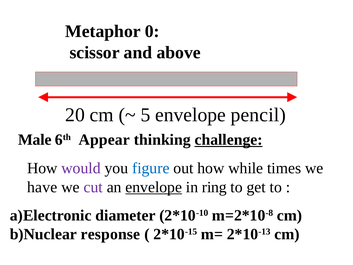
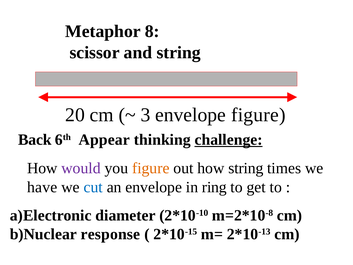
0: 0 -> 8
and above: above -> string
5: 5 -> 3
envelope pencil: pencil -> figure
Male: Male -> Back
figure at (151, 168) colour: blue -> orange
how while: while -> string
cut colour: purple -> blue
envelope at (154, 187) underline: present -> none
